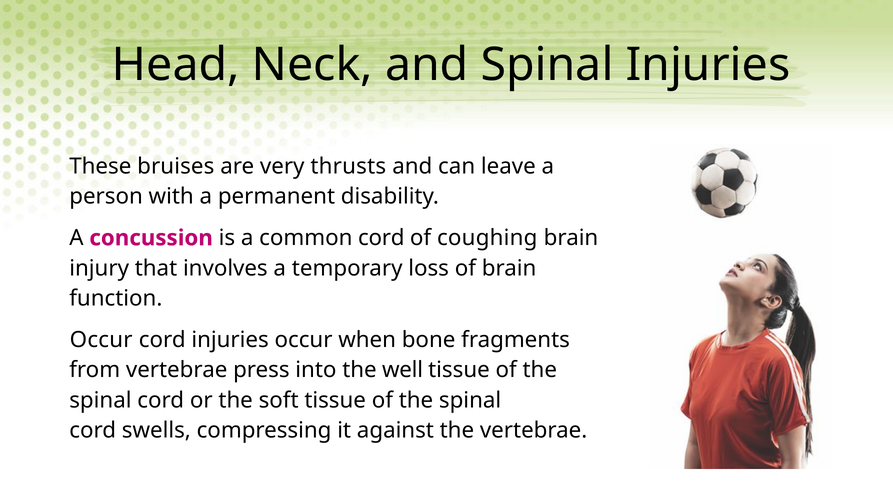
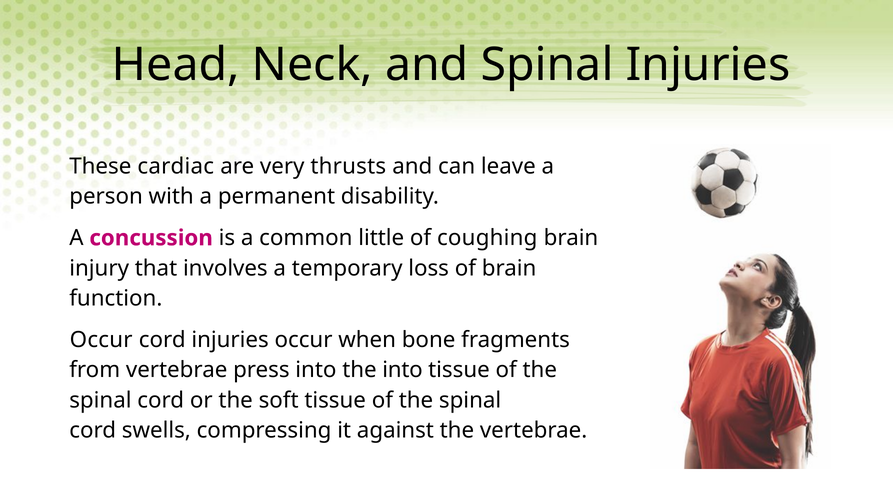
bruises: bruises -> cardiac
common cord: cord -> little
the well: well -> into
